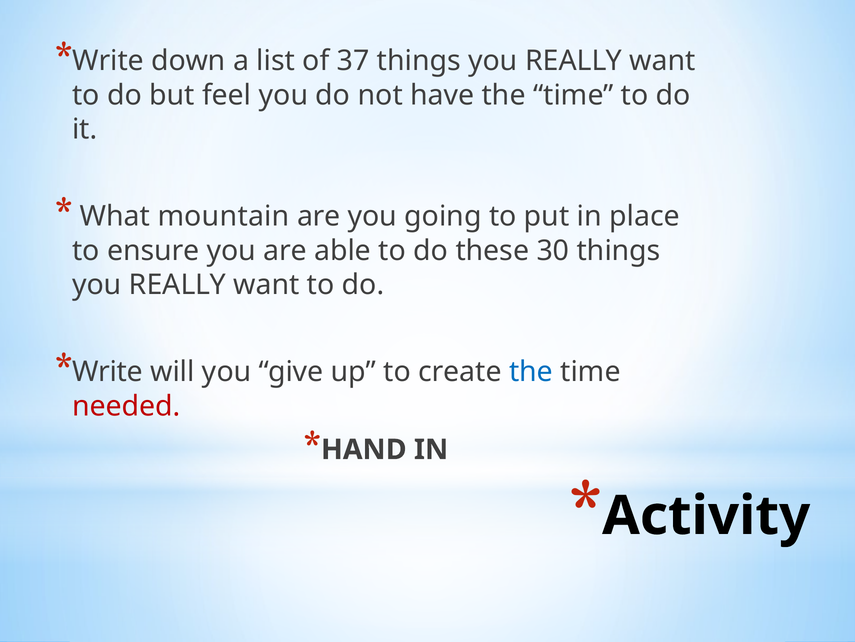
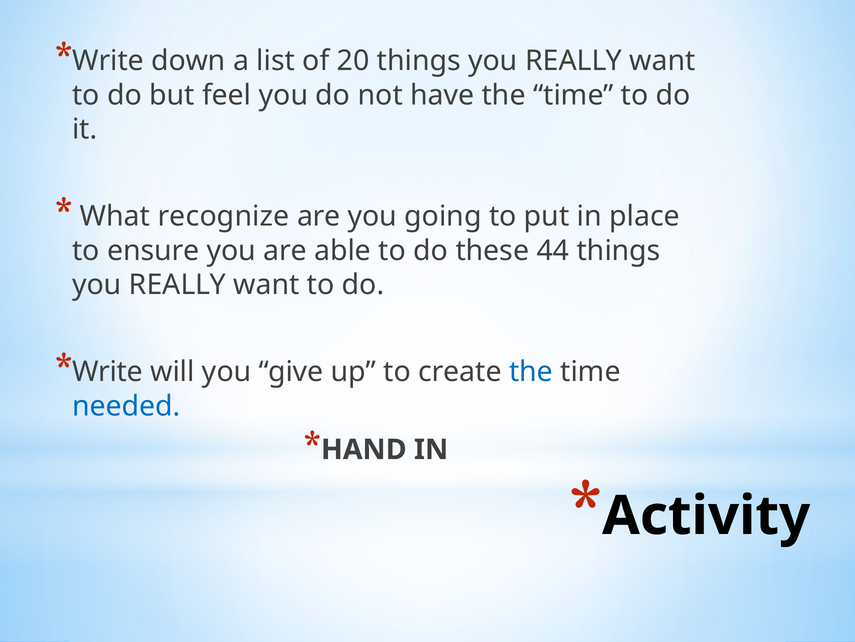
37: 37 -> 20
mountain: mountain -> recognize
30: 30 -> 44
needed colour: red -> blue
